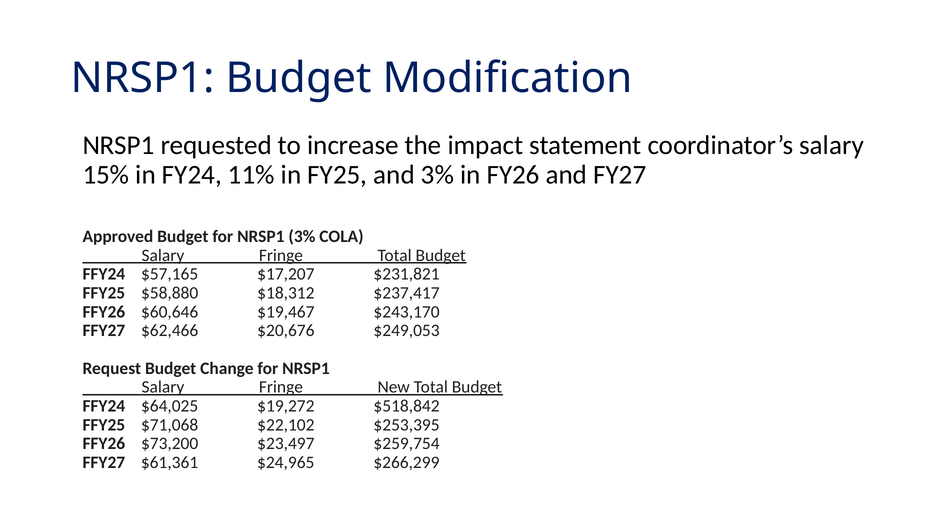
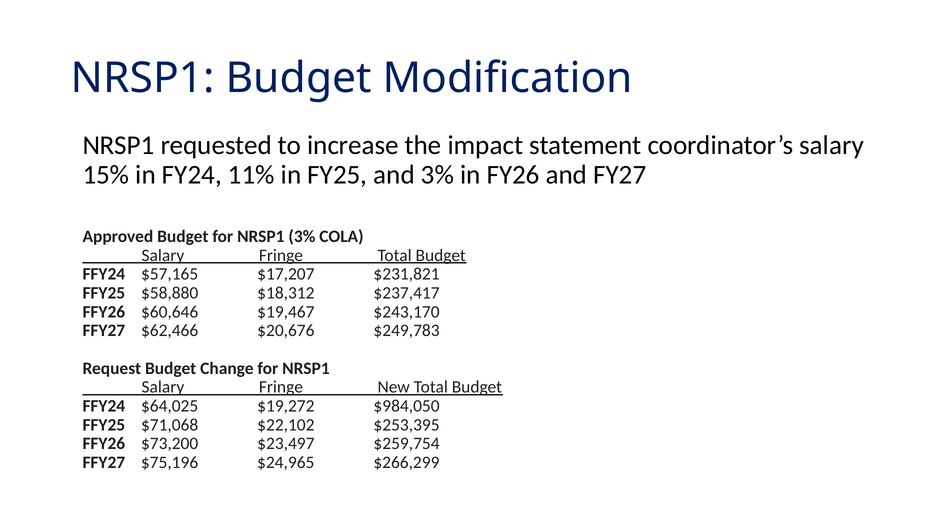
$249,053: $249,053 -> $249,783
$518,842: $518,842 -> $984,050
$61,361: $61,361 -> $75,196
